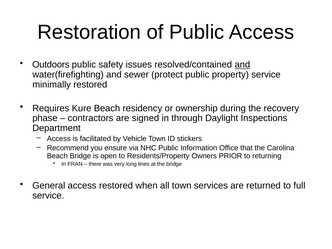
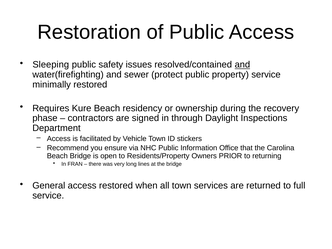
Outdoors: Outdoors -> Sleeping
